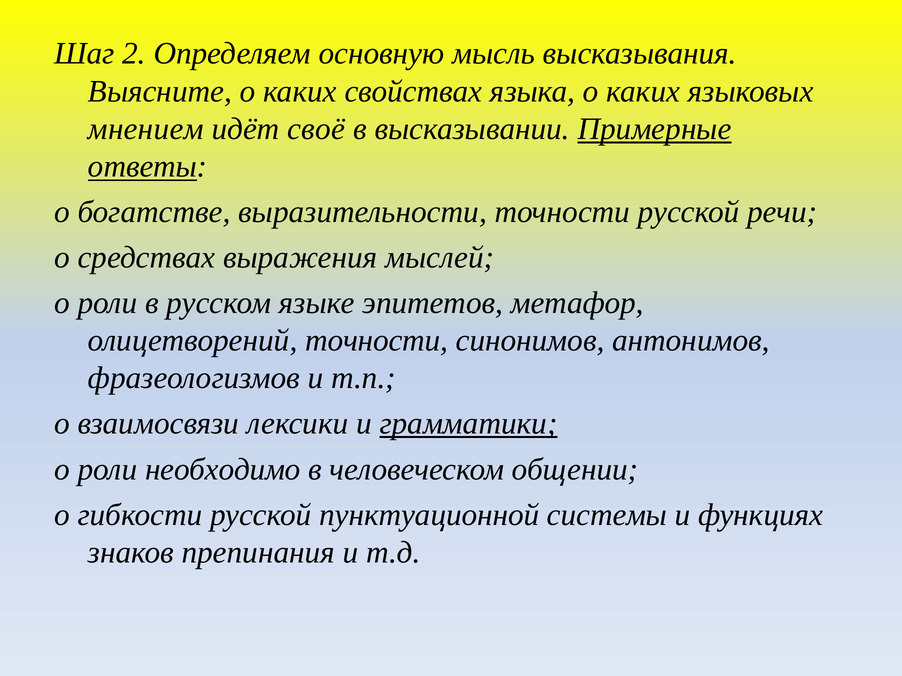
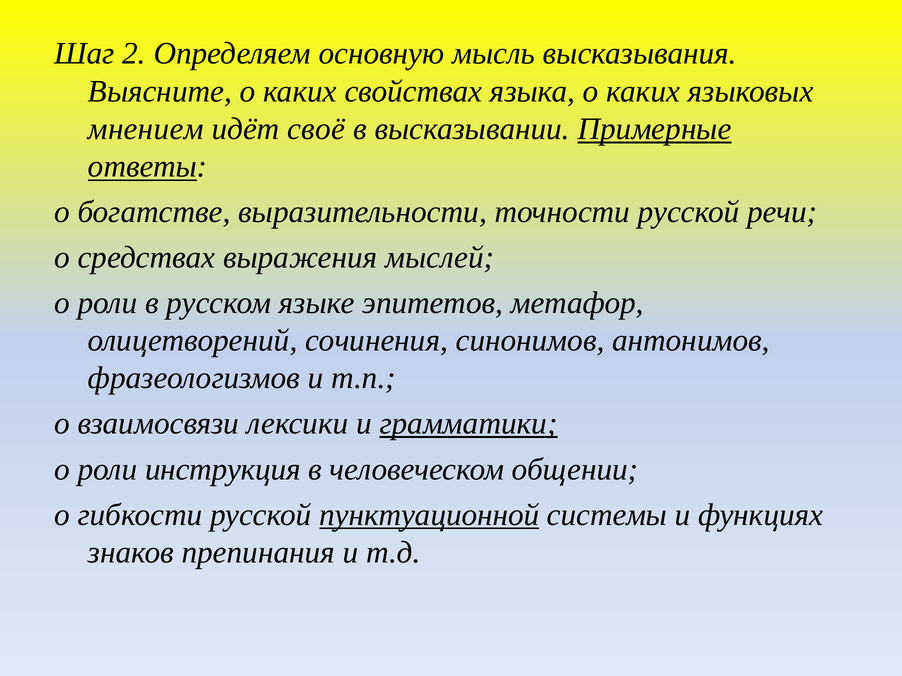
олицетворений точности: точности -> сочинения
необходимо: необходимо -> инструкция
пунктуационной underline: none -> present
